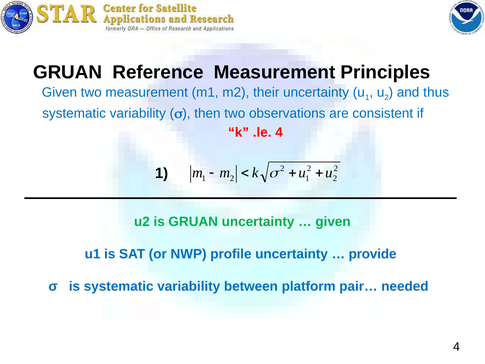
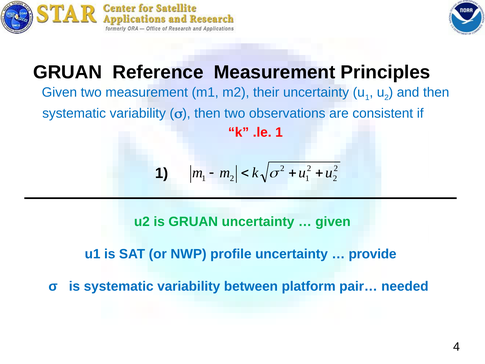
and thus: thus -> then
.le 4: 4 -> 1
